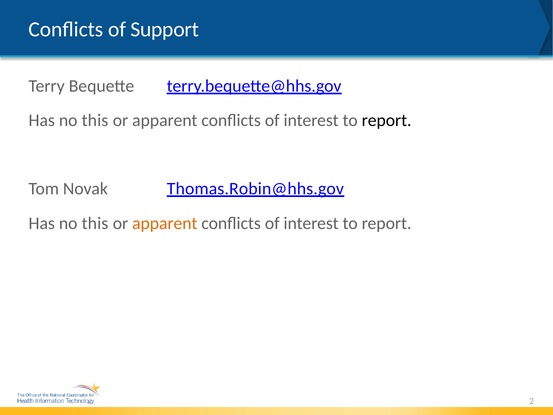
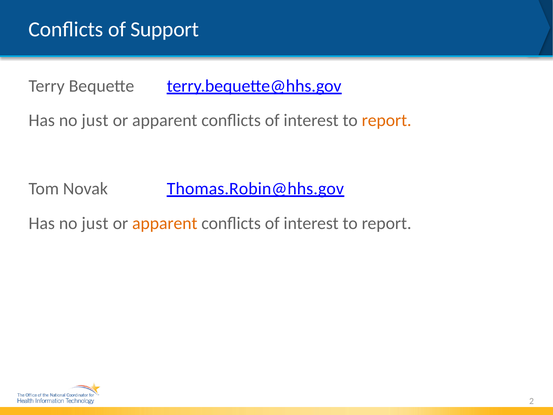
this at (95, 120): this -> just
report at (387, 120) colour: black -> orange
this at (95, 223): this -> just
